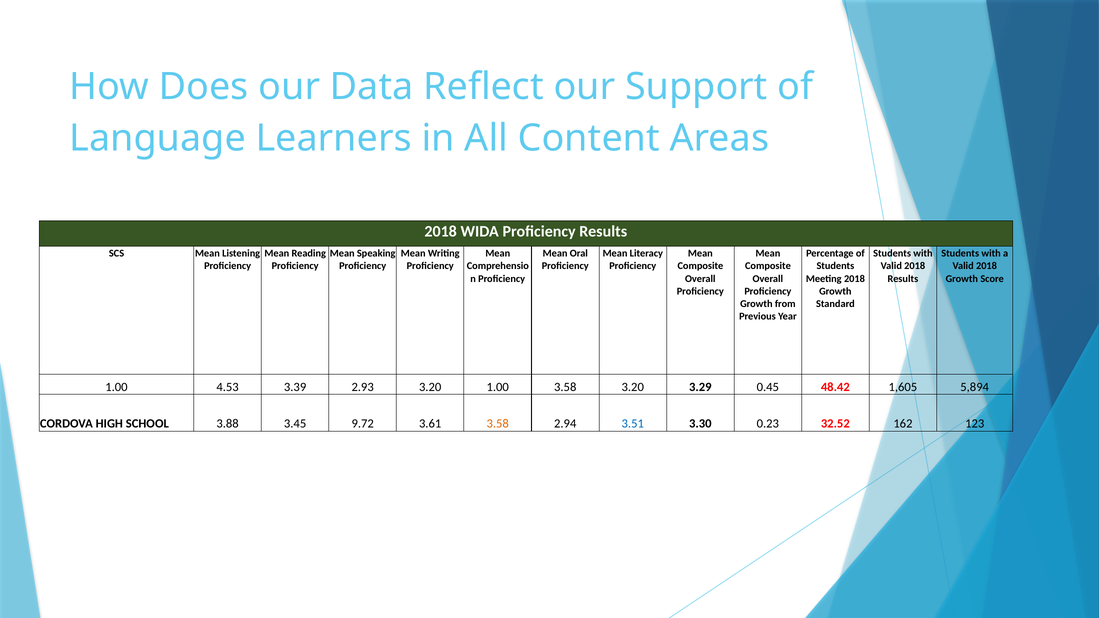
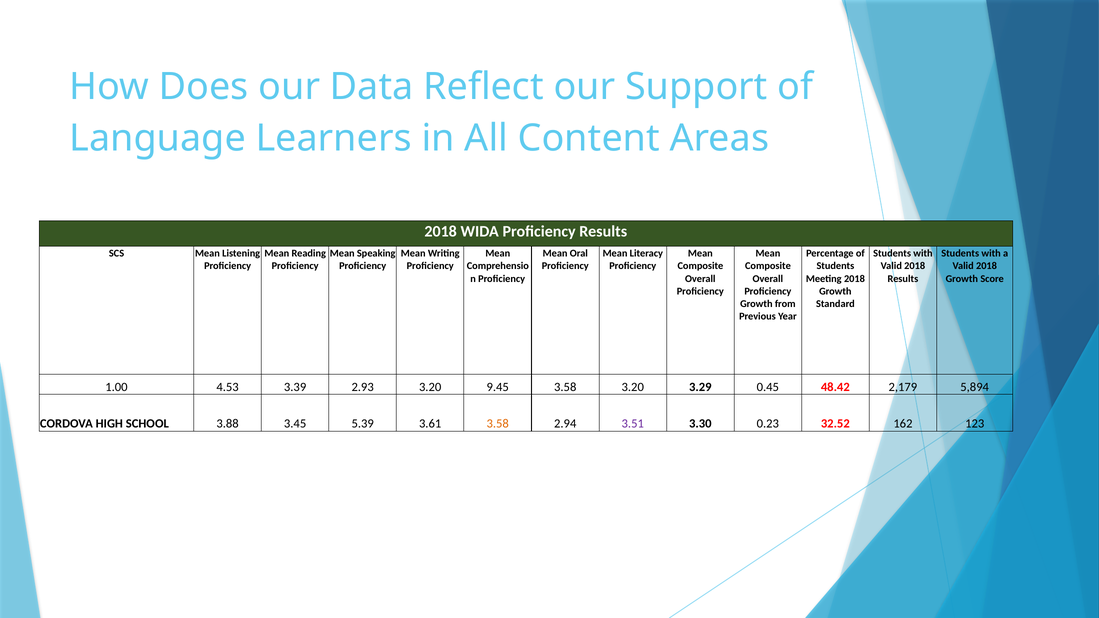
3.20 1.00: 1.00 -> 9.45
1,605: 1,605 -> 2,179
9.72: 9.72 -> 5.39
3.51 colour: blue -> purple
